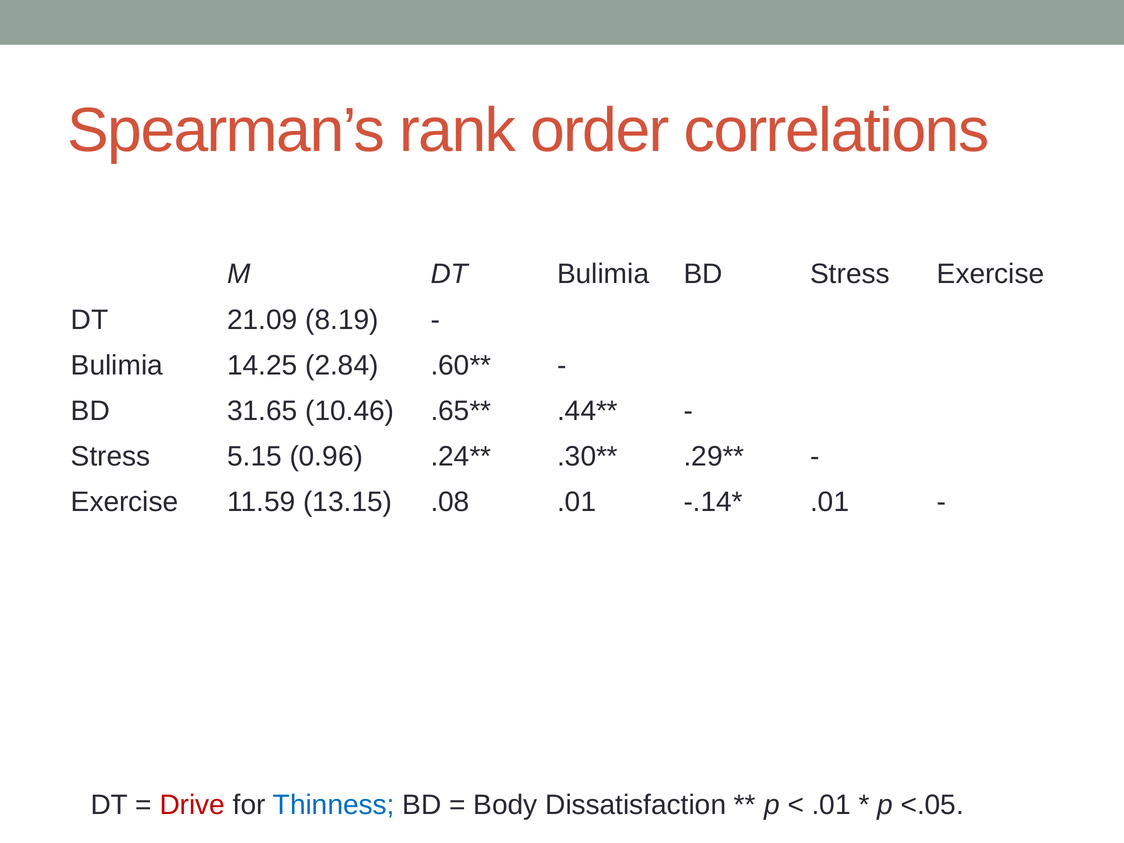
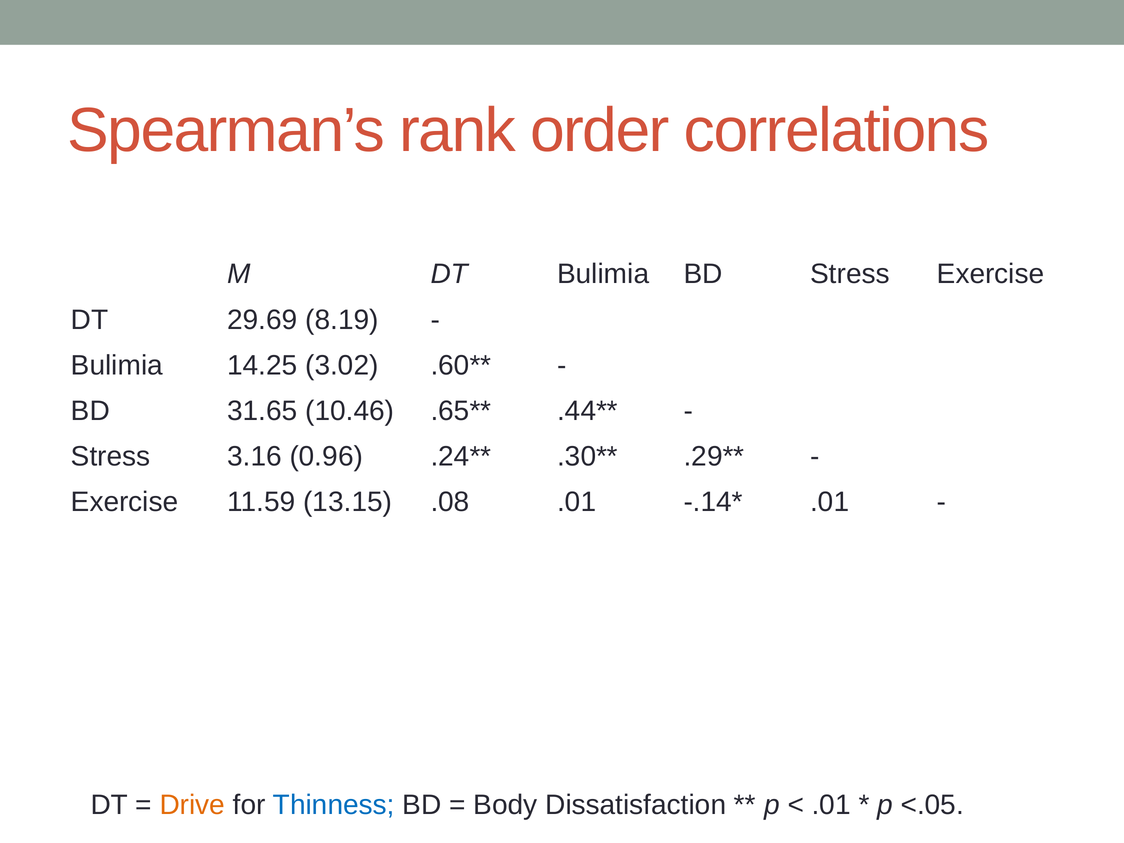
21.09: 21.09 -> 29.69
2.84: 2.84 -> 3.02
5.15: 5.15 -> 3.16
Drive colour: red -> orange
